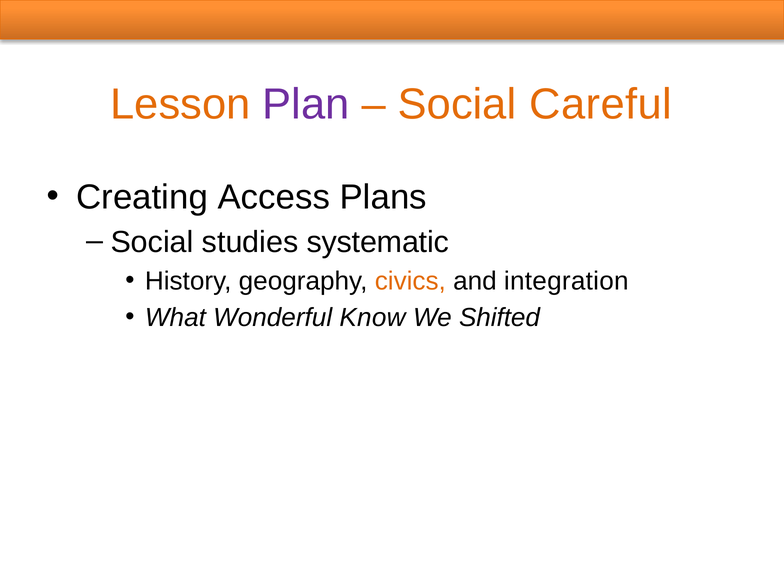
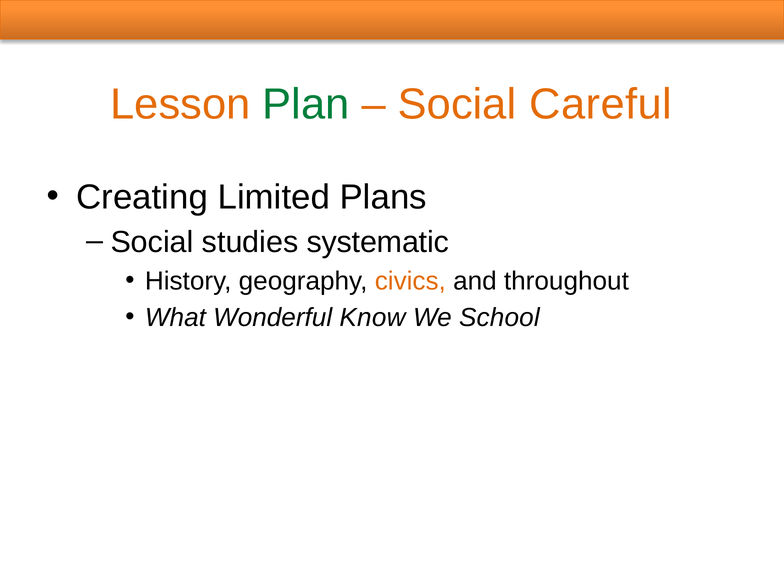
Plan colour: purple -> green
Access: Access -> Limited
integration: integration -> throughout
Shifted: Shifted -> School
